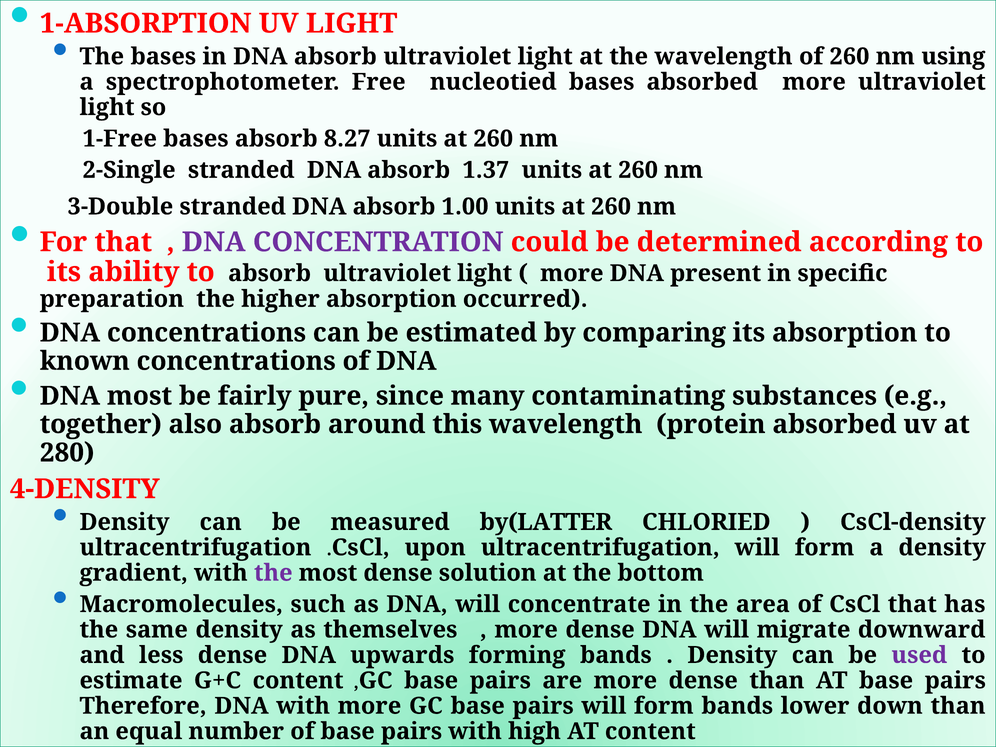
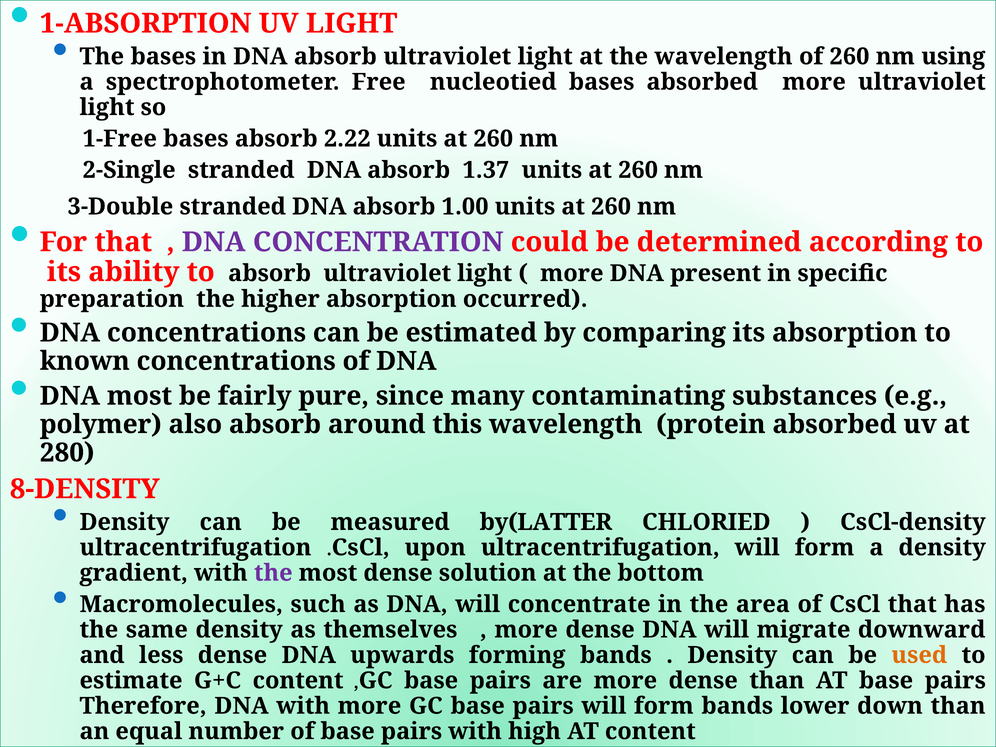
8.27: 8.27 -> 2.22
together: together -> polymer
4-DENSITY: 4-DENSITY -> 8-DENSITY
used colour: purple -> orange
